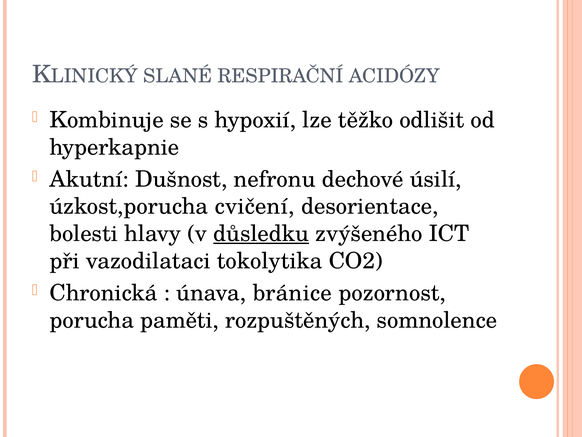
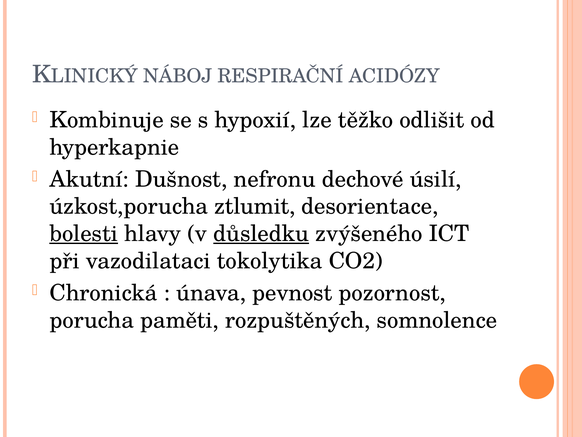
SLANÉ: SLANÉ -> NÁBOJ
cvičení: cvičení -> ztlumit
bolesti underline: none -> present
bránice: bránice -> pevnost
